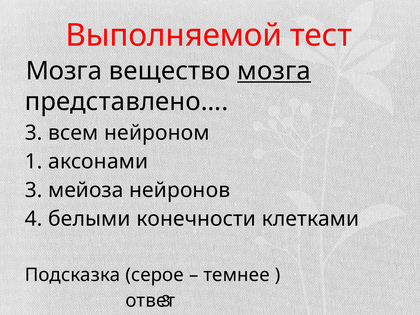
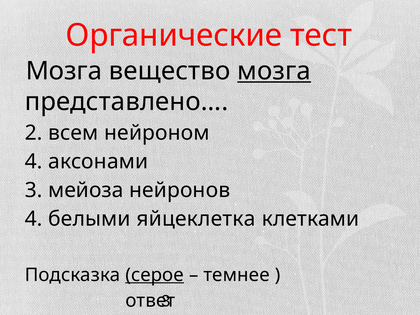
Выполняемой: Выполняемой -> Органические
3 at (34, 133): 3 -> 2
1 at (34, 162): 1 -> 4
конечности: конечности -> яйцеклетка
серое underline: none -> present
